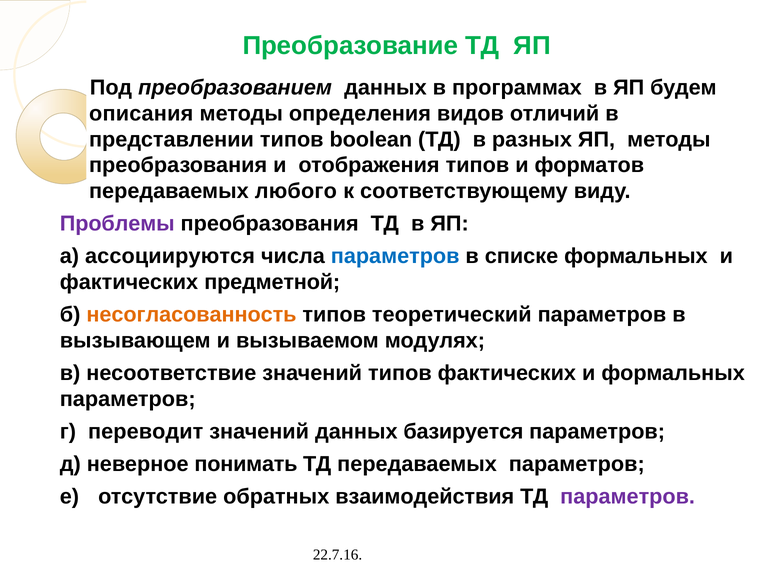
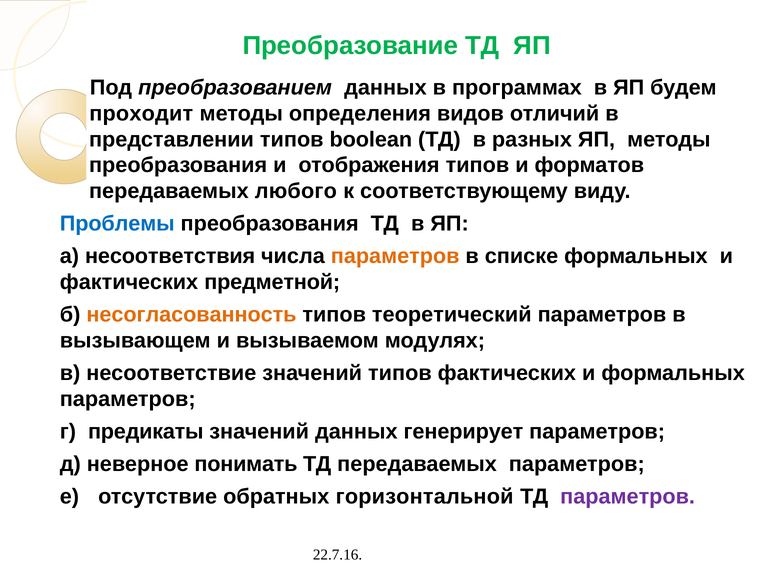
описания: описания -> проходит
Проблемы colour: purple -> blue
ассоциируются: ассоциируются -> несоответствия
параметров at (395, 256) colour: blue -> orange
переводит: переводит -> предикаты
базируется: базируется -> генерирует
взаимодействия: взаимодействия -> горизонтальной
